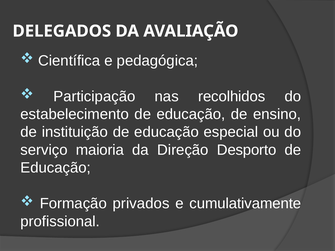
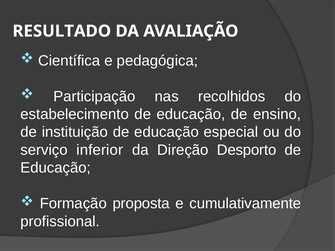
DELEGADOS: DELEGADOS -> RESULTADO
maioria: maioria -> inferior
privados: privados -> proposta
